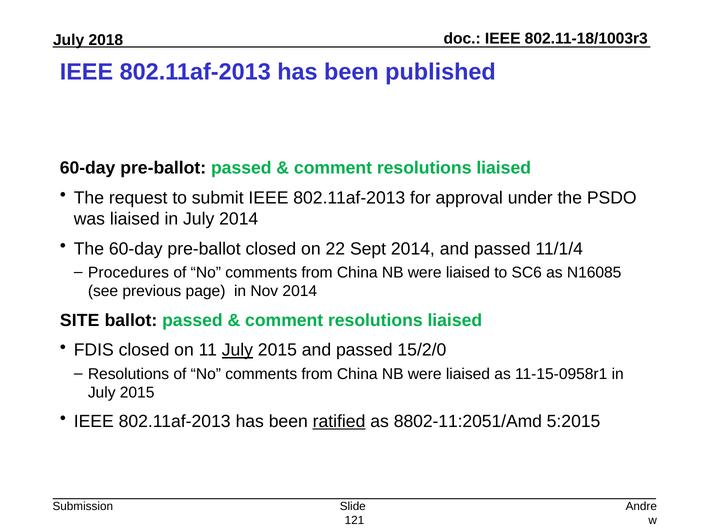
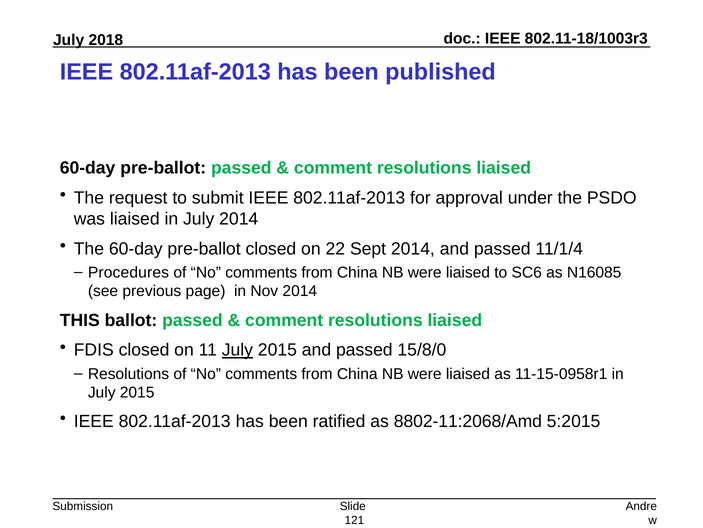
SITE: SITE -> THIS
15/2/0: 15/2/0 -> 15/8/0
ratified underline: present -> none
8802-11:2051/Amd: 8802-11:2051/Amd -> 8802-11:2068/Amd
